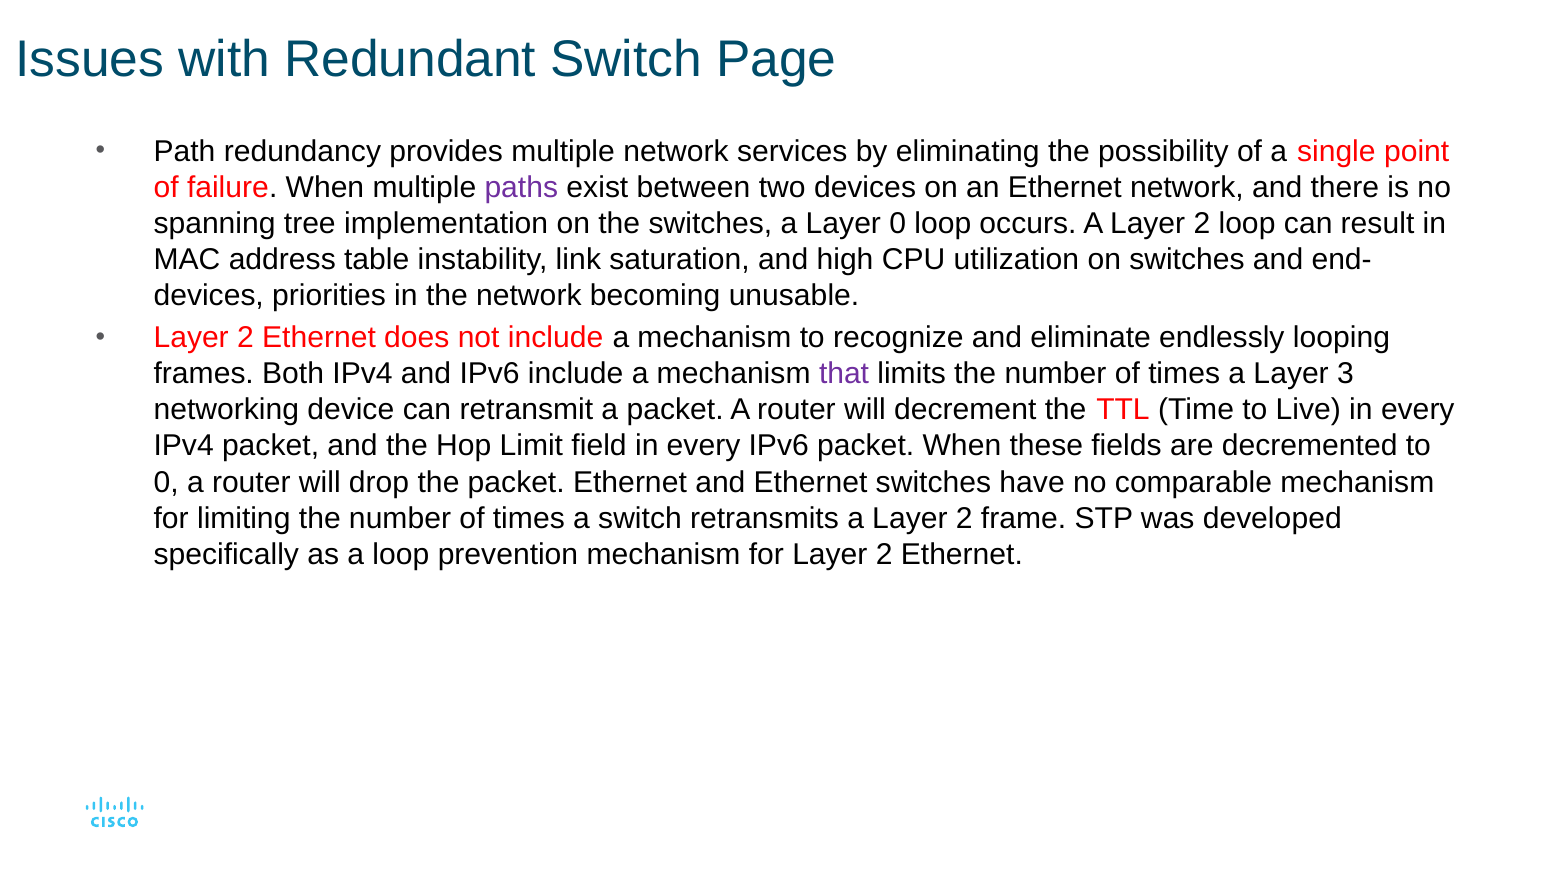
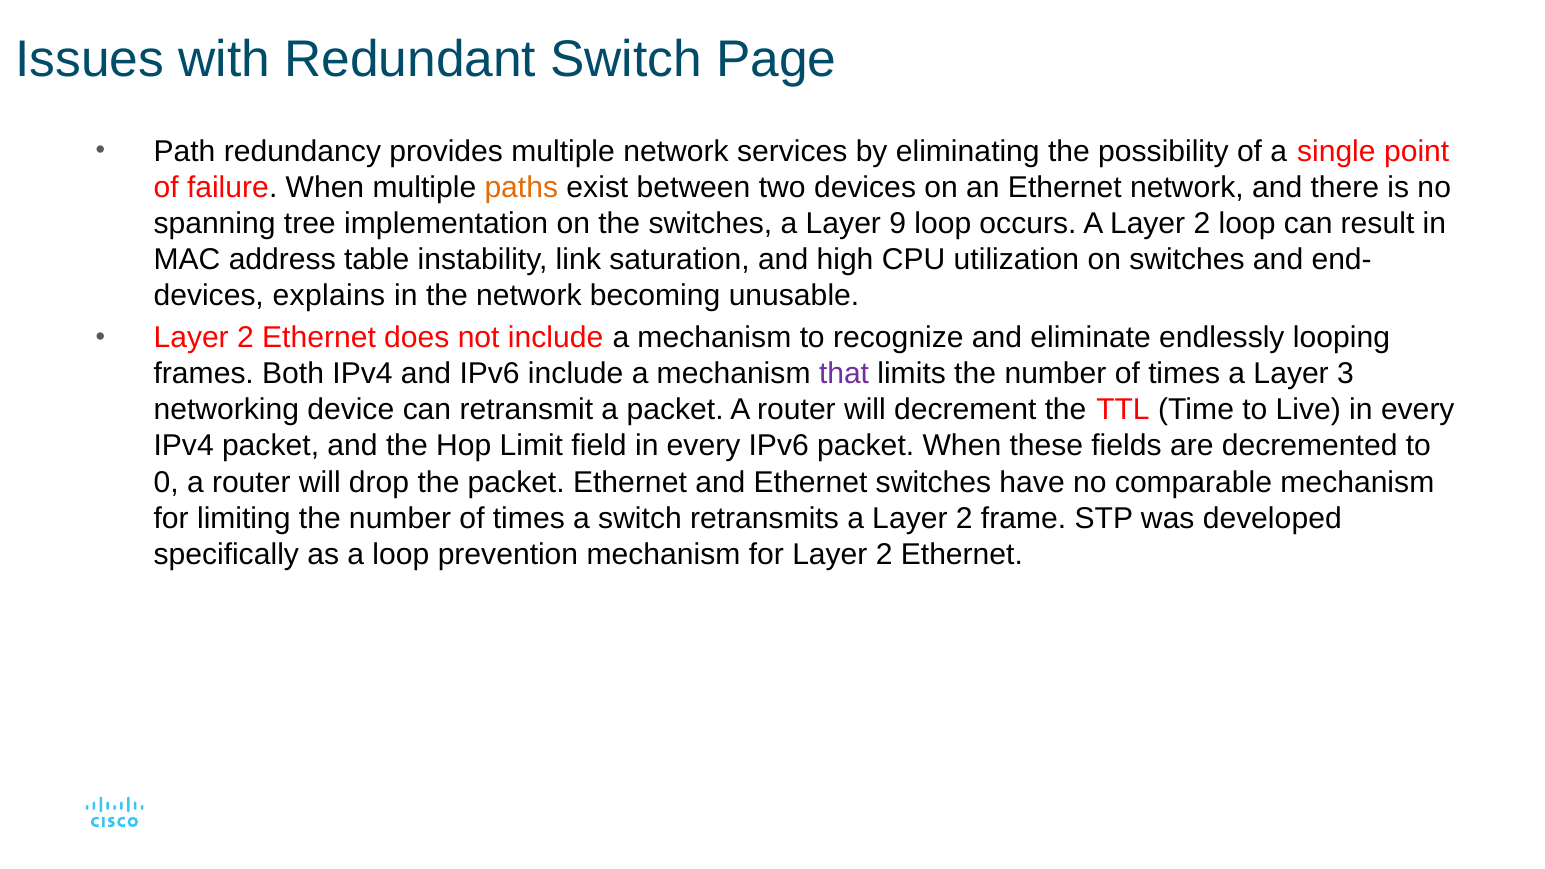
paths colour: purple -> orange
Layer 0: 0 -> 9
priorities: priorities -> explains
